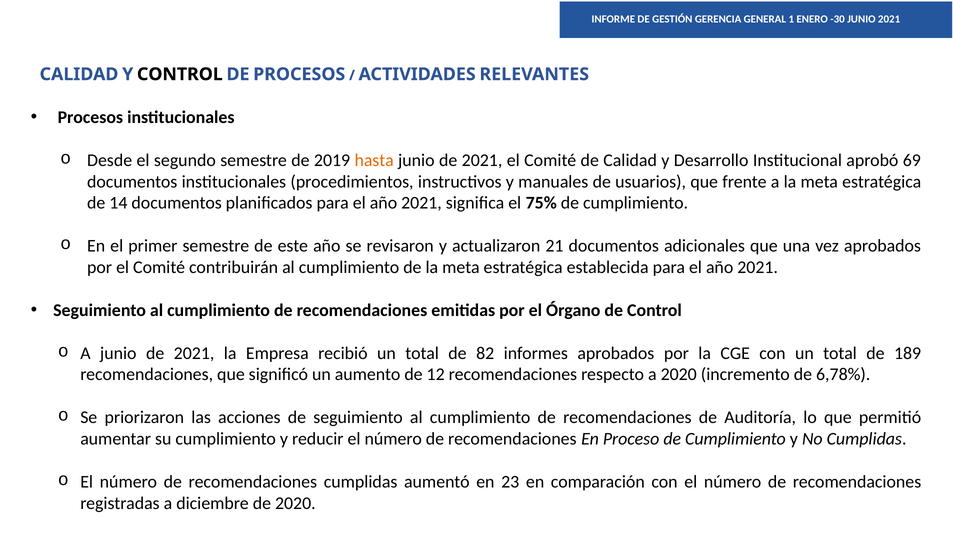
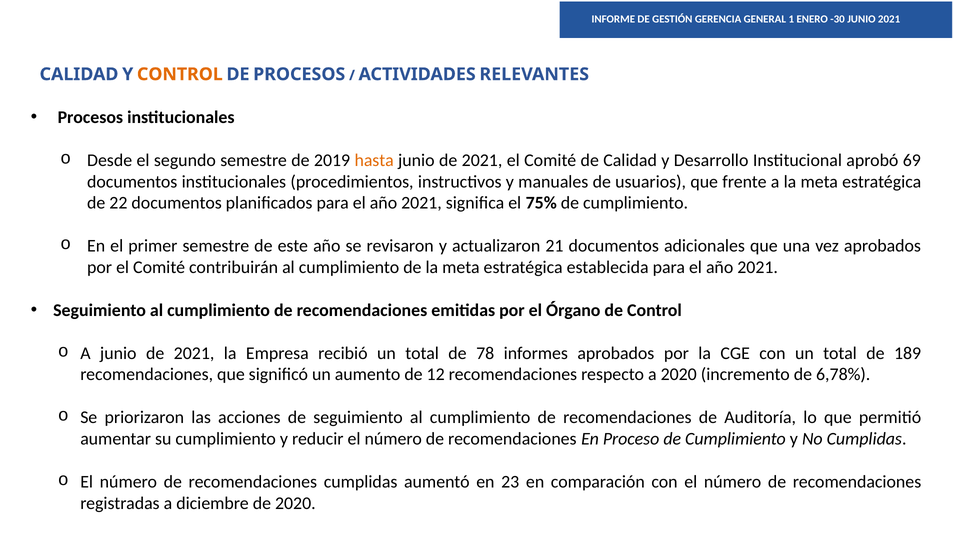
CONTROL at (180, 74) colour: black -> orange
14: 14 -> 22
82: 82 -> 78
